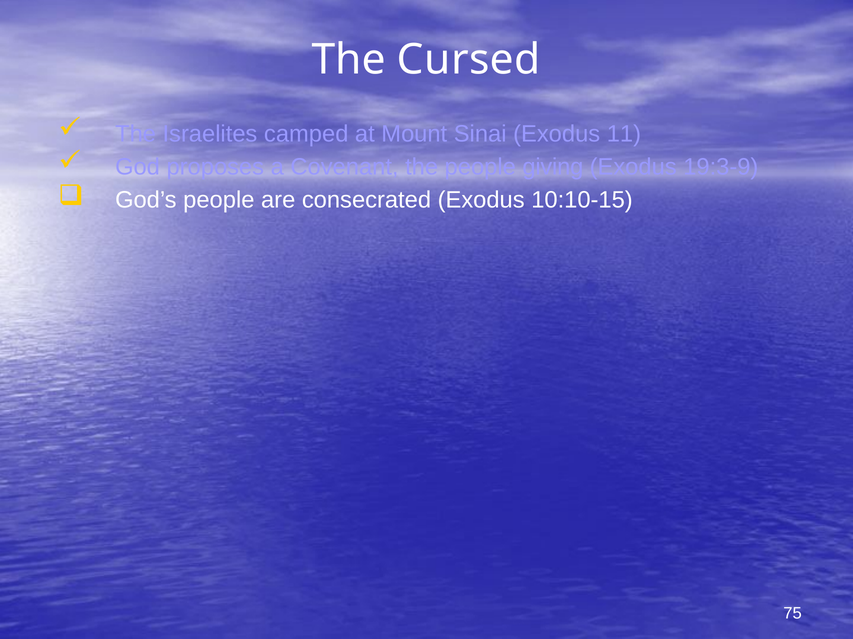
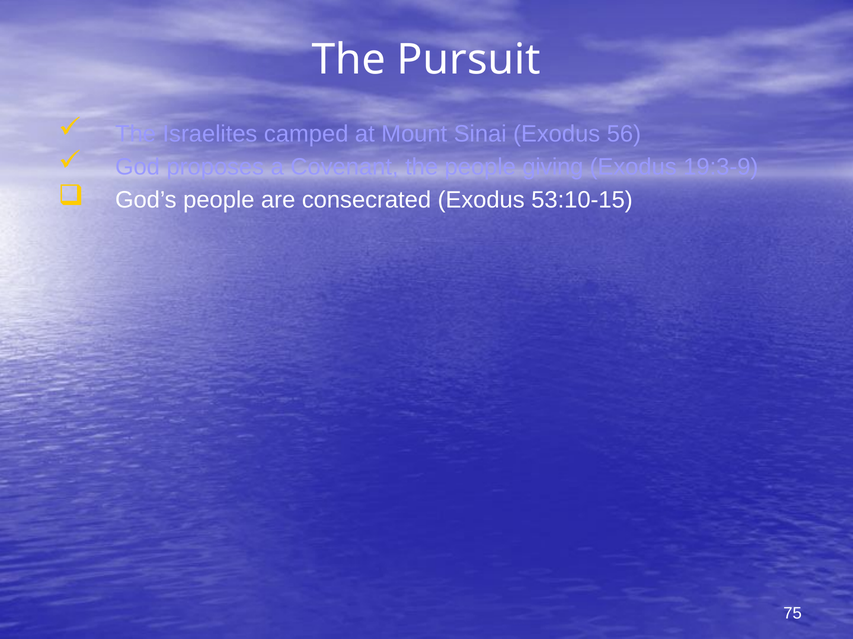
Cursed: Cursed -> Pursuit
11: 11 -> 56
10:10-15: 10:10-15 -> 53:10-15
